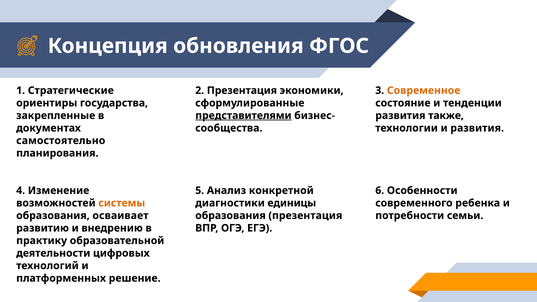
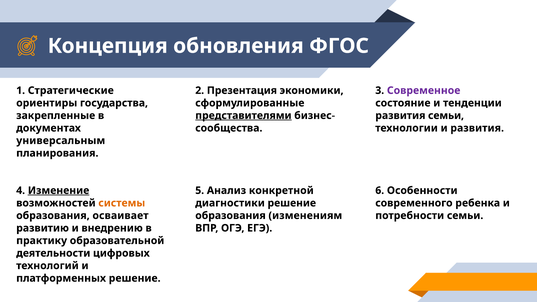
Современное colour: orange -> purple
развития также: также -> семьи
самостоятельно: самостоятельно -> универсальным
Изменение underline: none -> present
диагностики единицы: единицы -> решение
образования презентация: презентация -> изменениям
